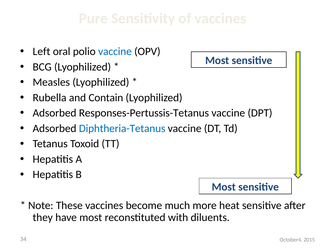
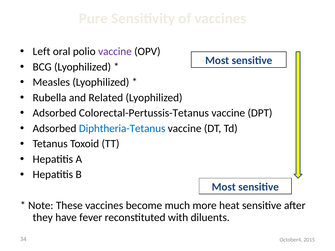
vaccine at (115, 51) colour: blue -> purple
Contain: Contain -> Related
Responses-Pertussis-Tetanus: Responses-Pertussis-Tetanus -> Colorectal-Pertussis-Tetanus
have most: most -> fever
